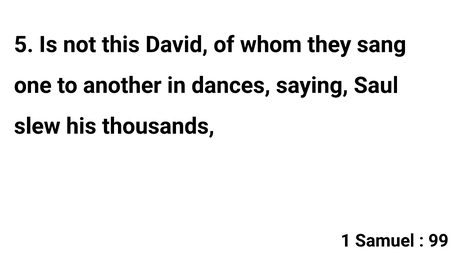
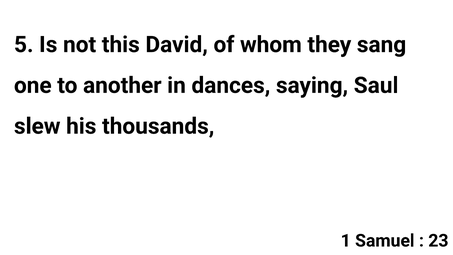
99: 99 -> 23
